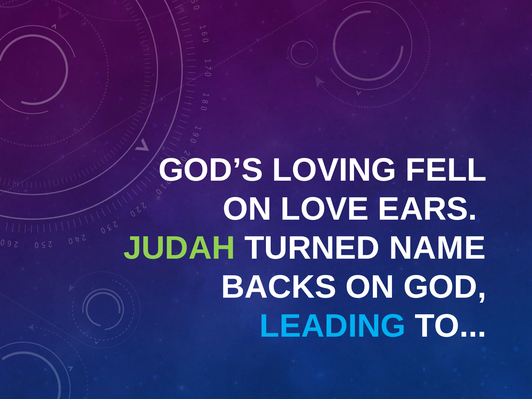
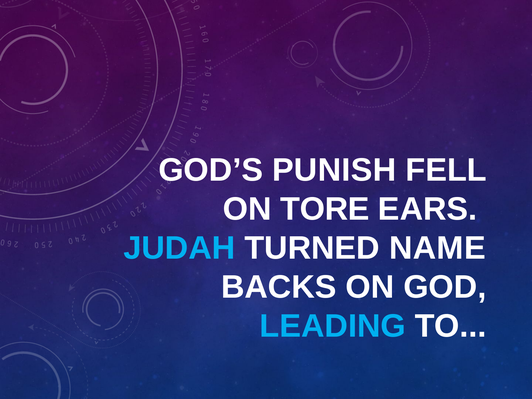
LOVING: LOVING -> PUNISH
LOVE: LOVE -> TORE
JUDAH colour: light green -> light blue
